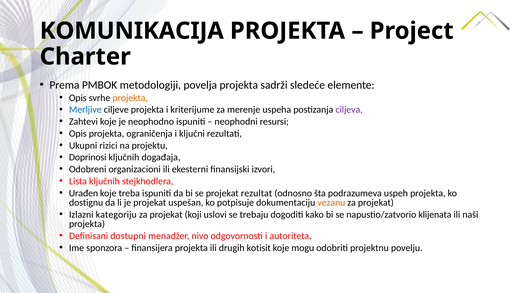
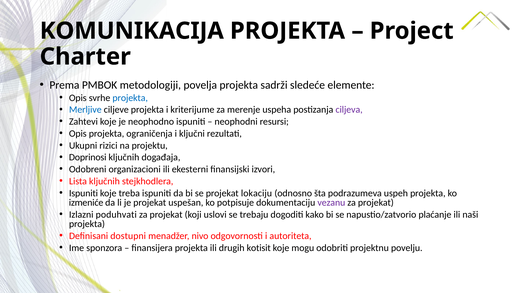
projekta at (130, 98) colour: orange -> blue
Urađen at (83, 193): Urađen -> Ispuniti
rezultat: rezultat -> lokaciju
dostignu: dostignu -> izmeniće
vezanu colour: orange -> purple
kategoriju: kategoriju -> poduhvati
klijenata: klijenata -> plaćanje
